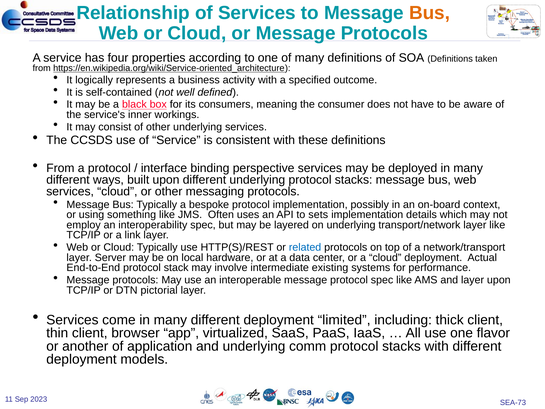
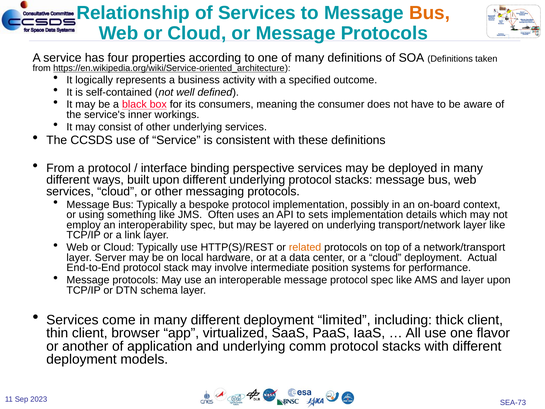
related colour: blue -> orange
existing: existing -> position
pictorial: pictorial -> schema
